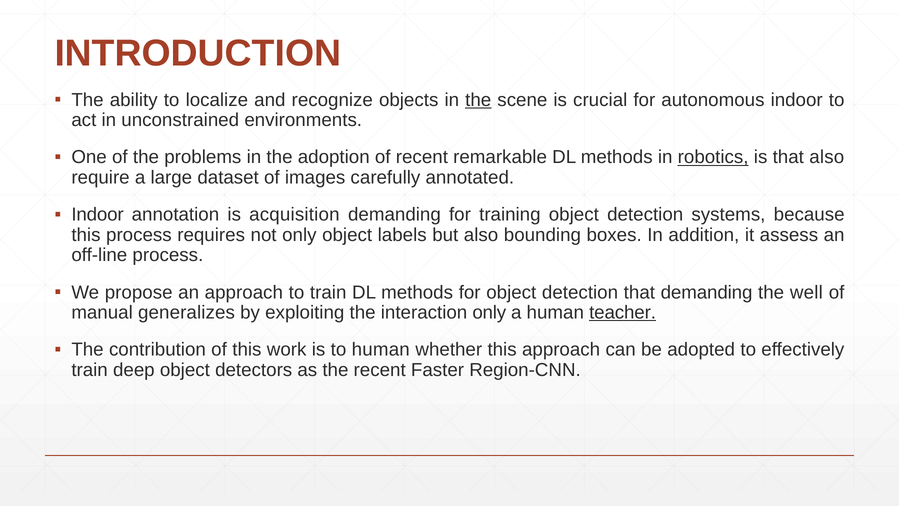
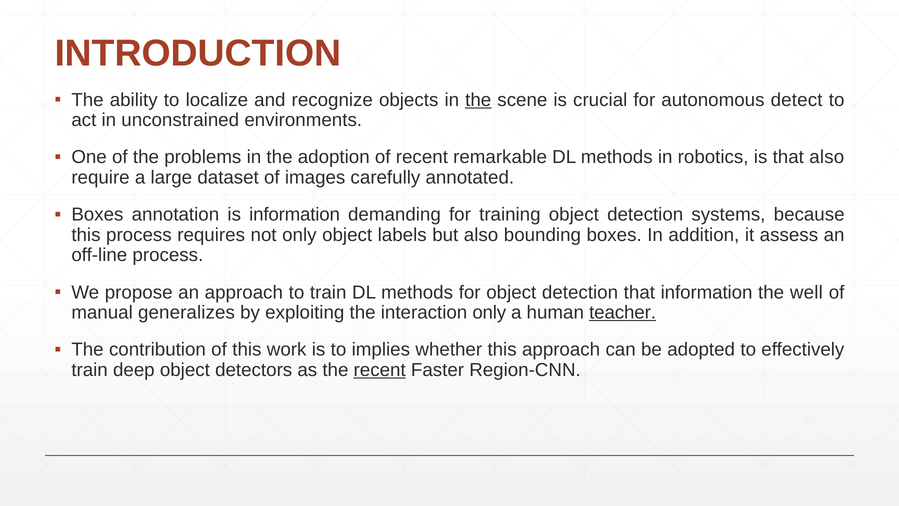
autonomous indoor: indoor -> detect
robotics underline: present -> none
Indoor at (98, 215): Indoor -> Boxes
is acquisition: acquisition -> information
that demanding: demanding -> information
to human: human -> implies
recent at (380, 370) underline: none -> present
